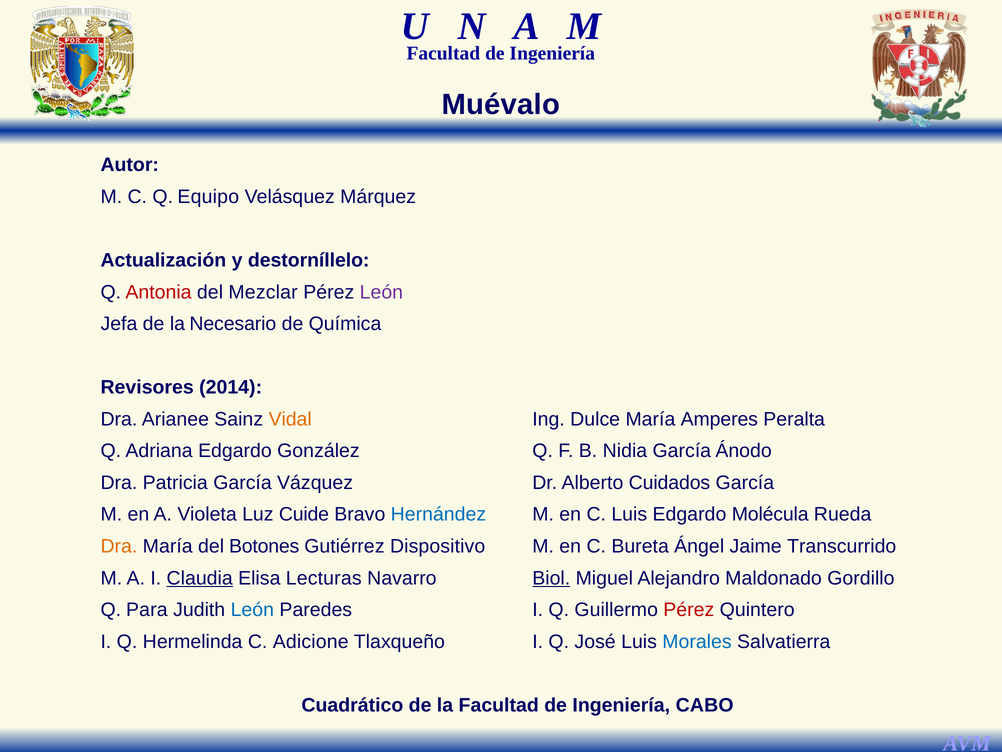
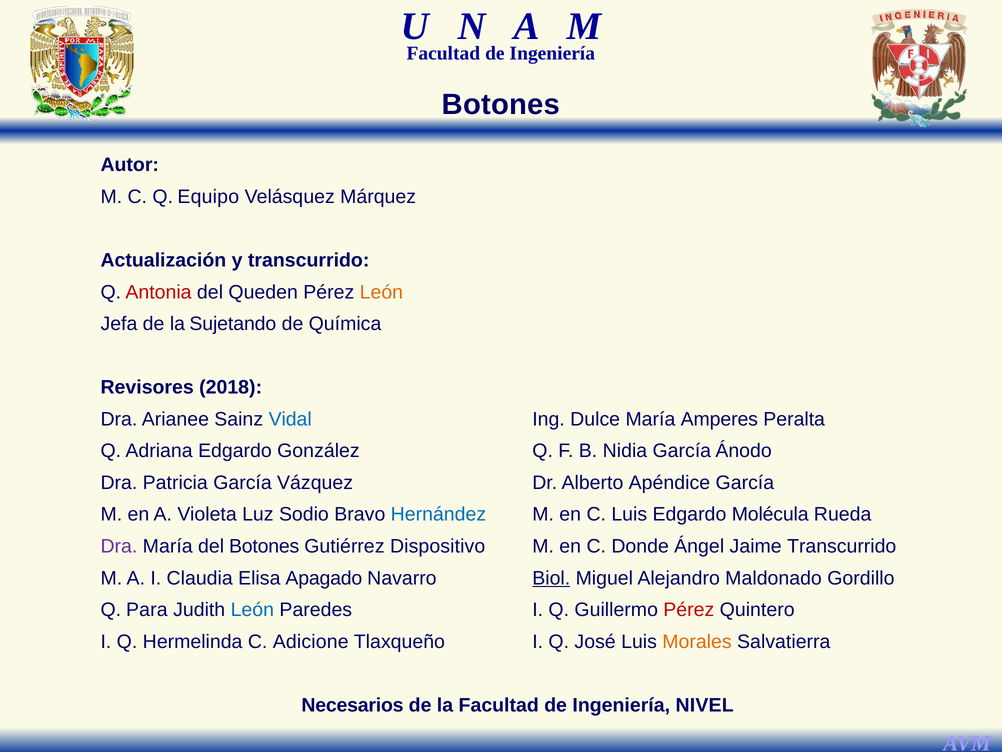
Muévalo at (501, 105): Muévalo -> Botones
y destorníllelo: destorníllelo -> transcurrido
Mezclar: Mezclar -> Queden
León at (381, 292) colour: purple -> orange
Necesario: Necesario -> Sujetando
2014: 2014 -> 2018
Vidal colour: orange -> blue
Cuidados: Cuidados -> Apéndice
Cuide: Cuide -> Sodio
Dra at (119, 546) colour: orange -> purple
Bureta: Bureta -> Donde
Claudia underline: present -> none
Lecturas: Lecturas -> Apagado
Morales colour: blue -> orange
Cuadrático: Cuadrático -> Necesarios
CABO: CABO -> NIVEL
